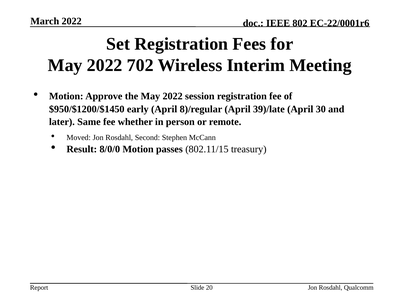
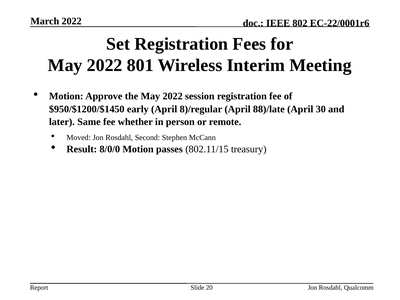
702: 702 -> 801
39)/late: 39)/late -> 88)/late
